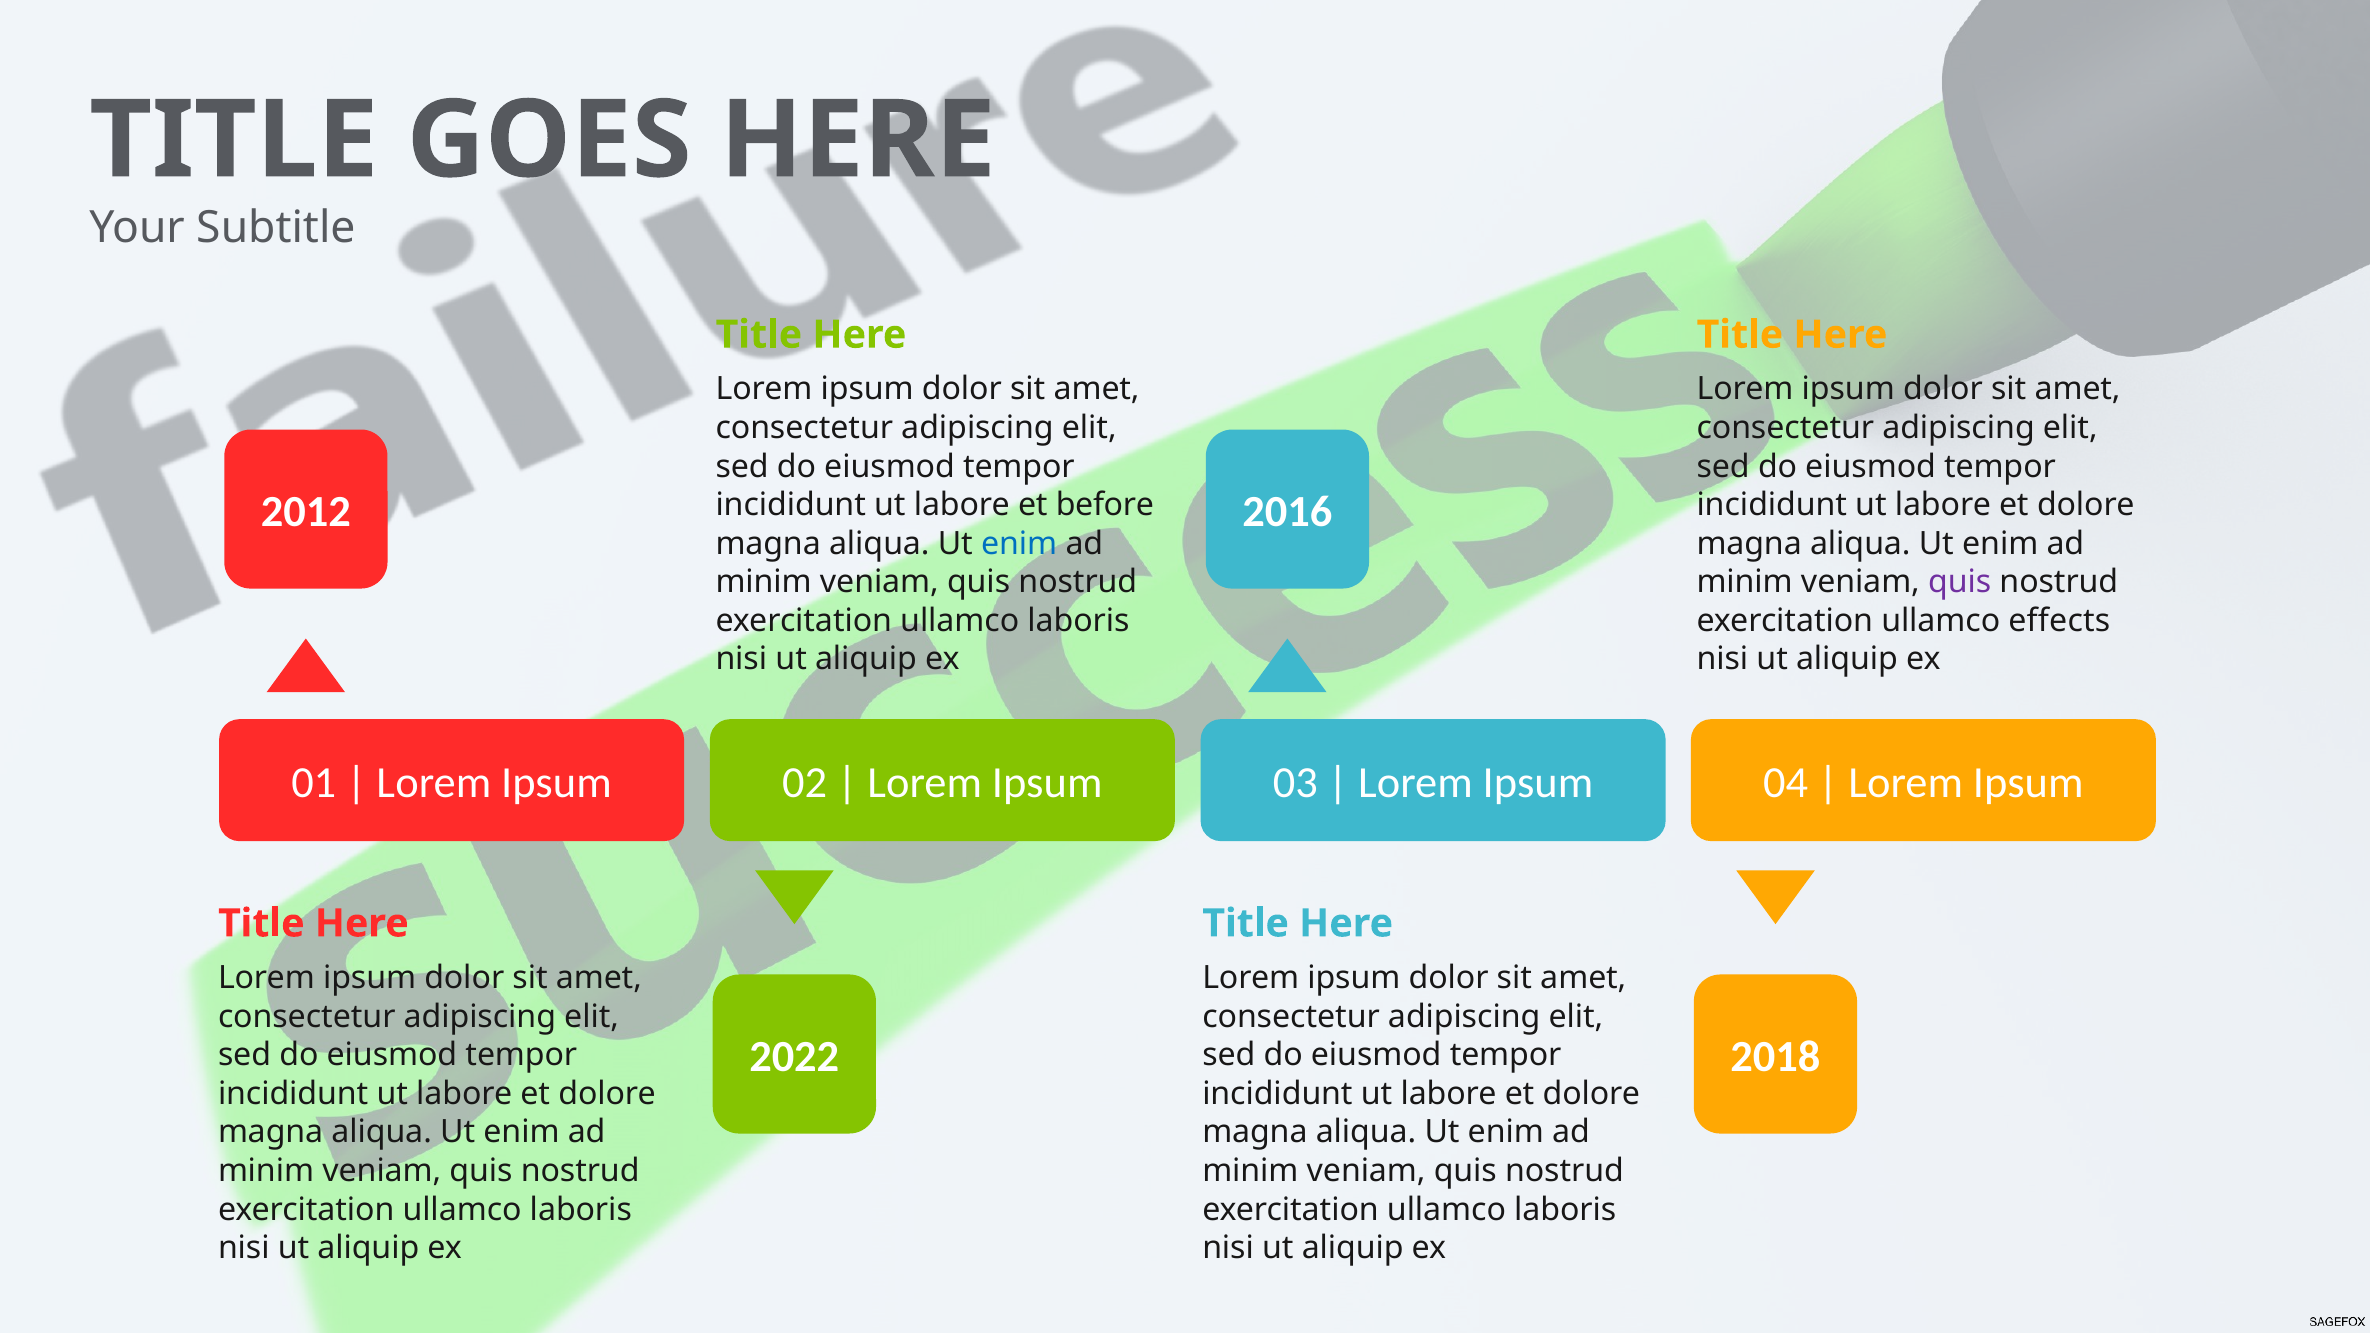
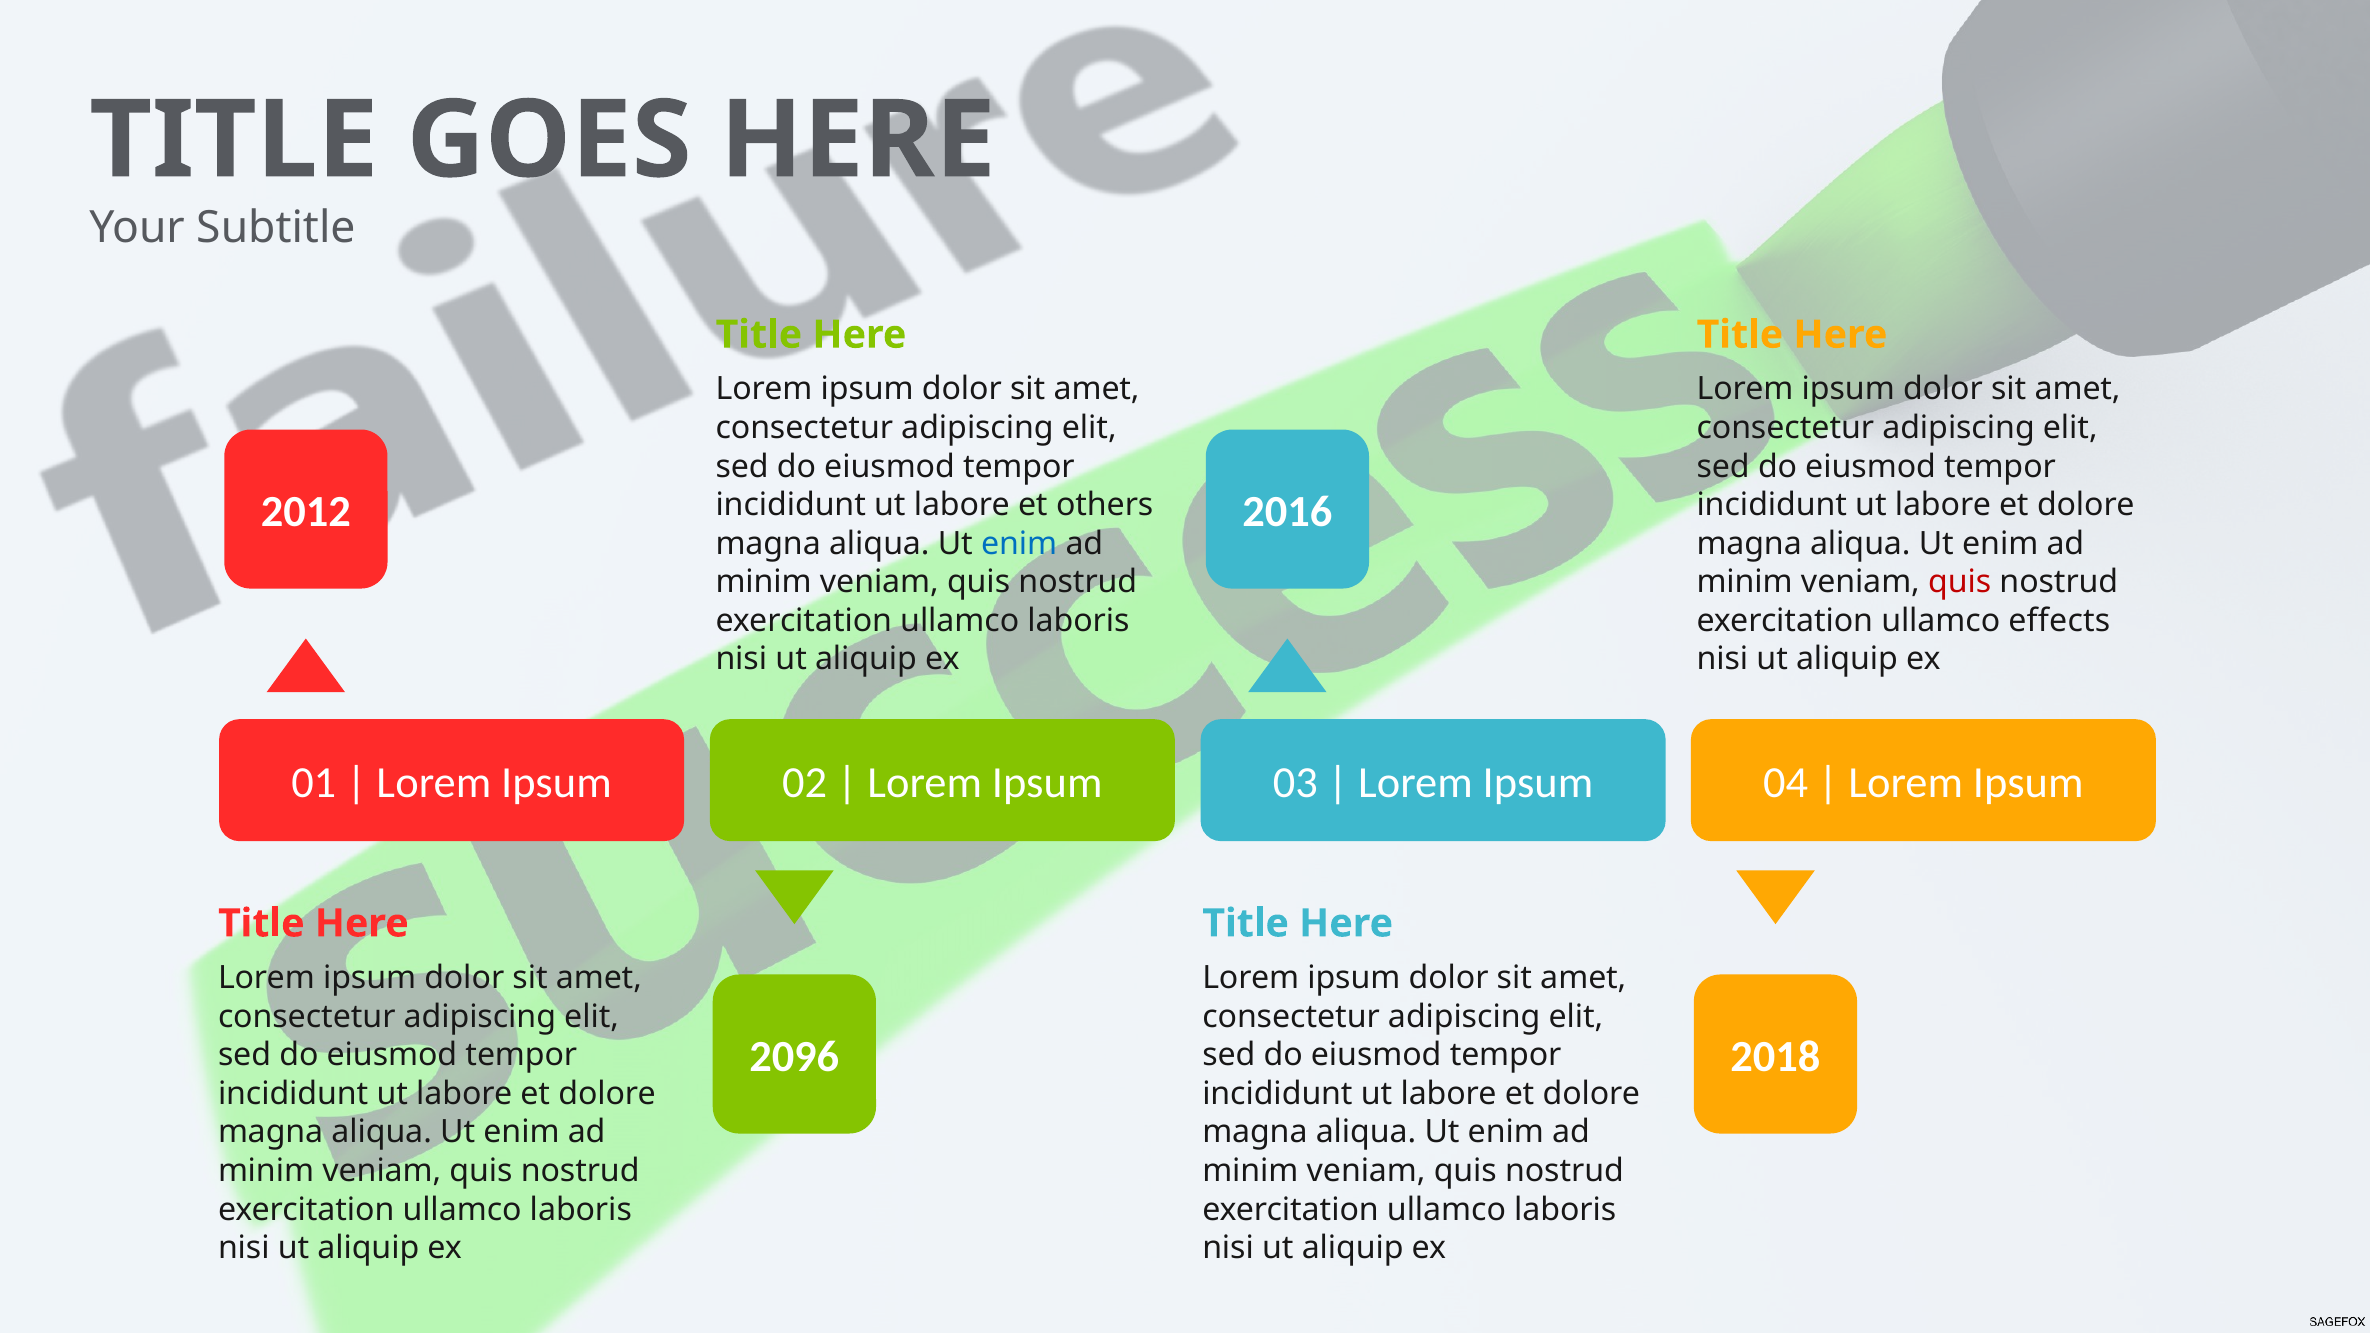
before: before -> others
quis at (1960, 582) colour: purple -> red
2022: 2022 -> 2096
